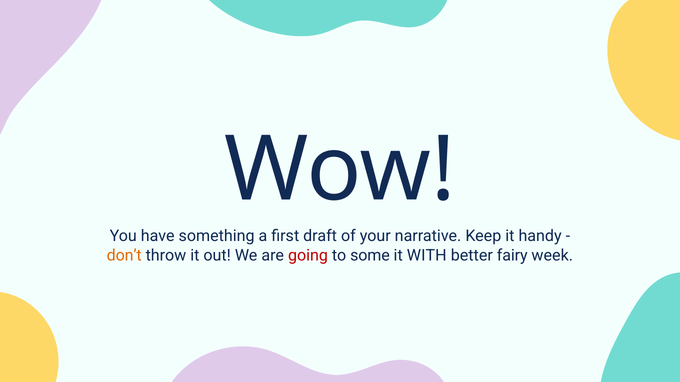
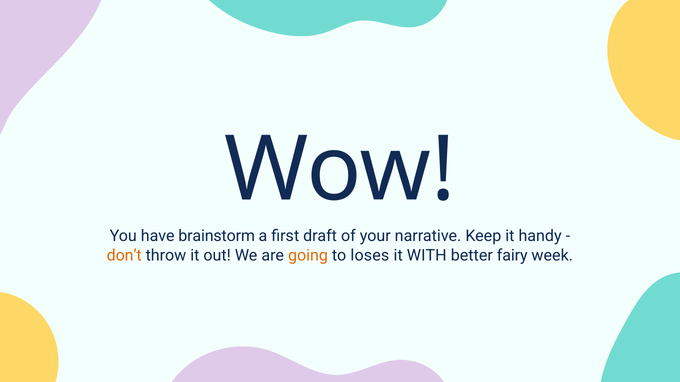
something: something -> brainstorm
going colour: red -> orange
some: some -> loses
